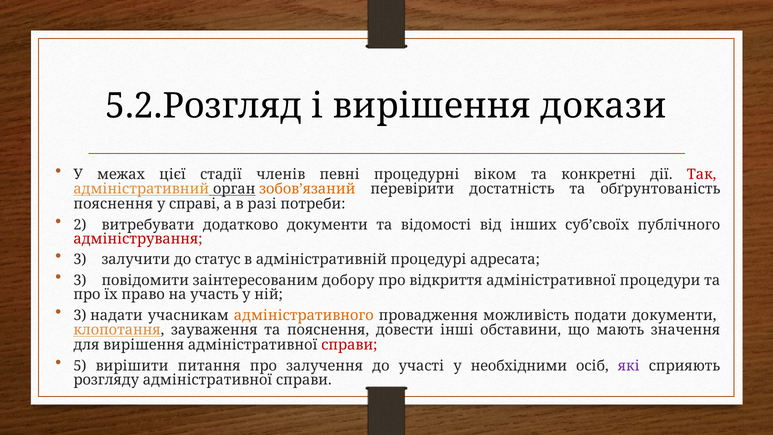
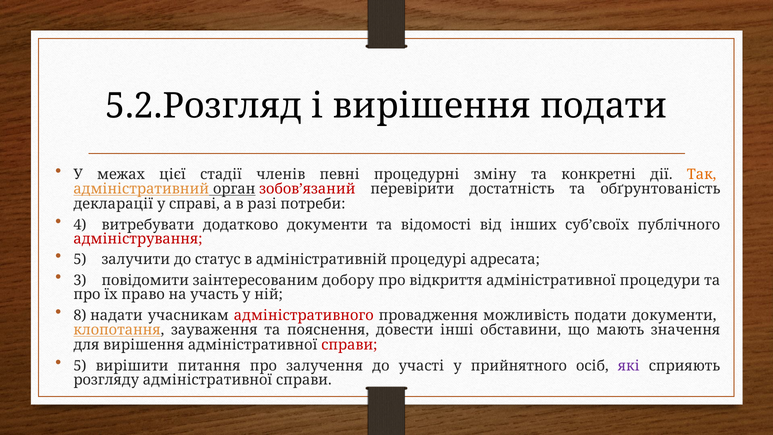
вирішення докази: докази -> подати
віком: віком -> зміну
Так colour: red -> orange
зобов’язаний colour: orange -> red
пояснення at (113, 204): пояснення -> декларації
2: 2 -> 4
3 at (80, 260): 3 -> 5
3 at (80, 315): 3 -> 8
адміністративного colour: orange -> red
необхідними: необхідними -> прийнятного
